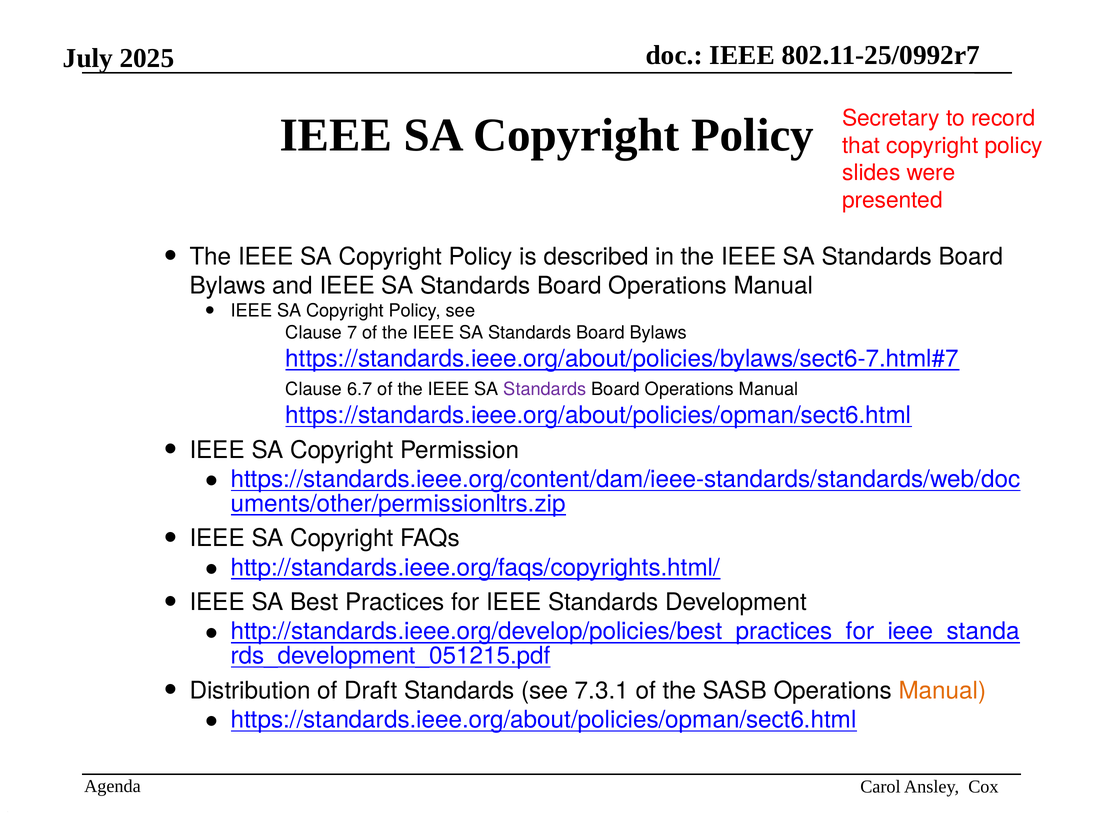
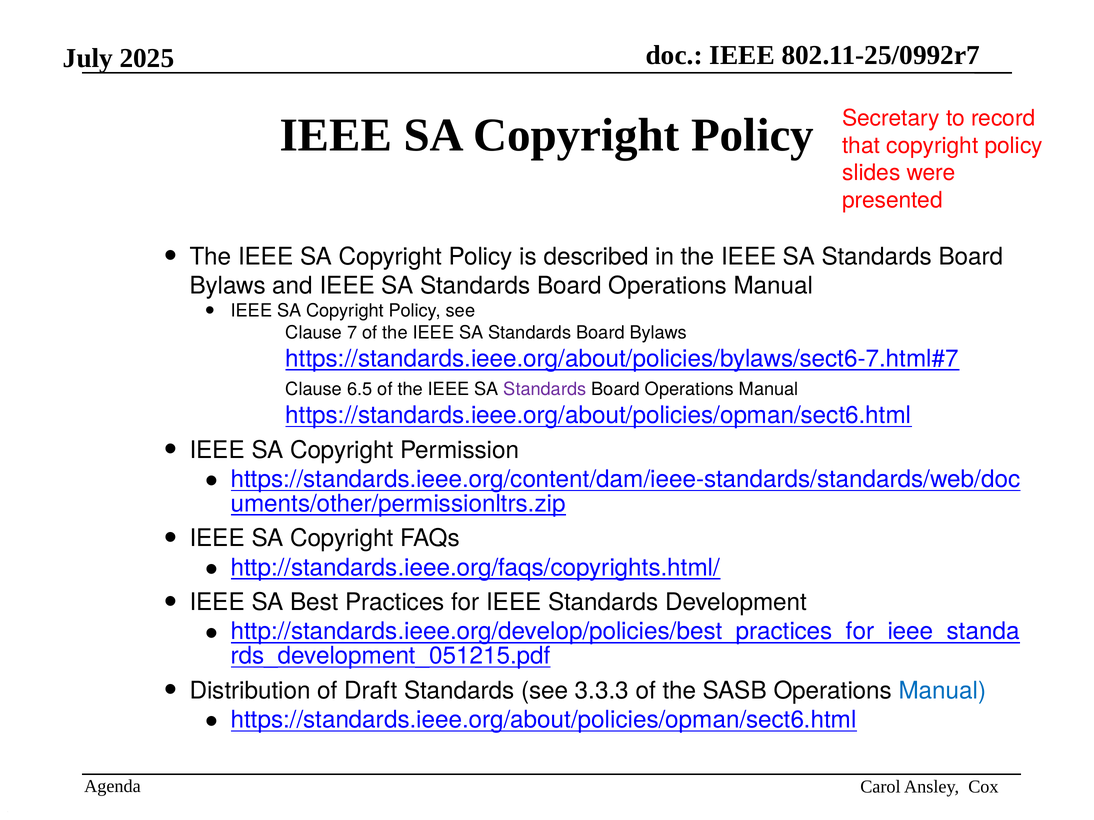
6.7: 6.7 -> 6.5
7.3.1: 7.3.1 -> 3.3.3
Manual at (943, 691) colour: orange -> blue
